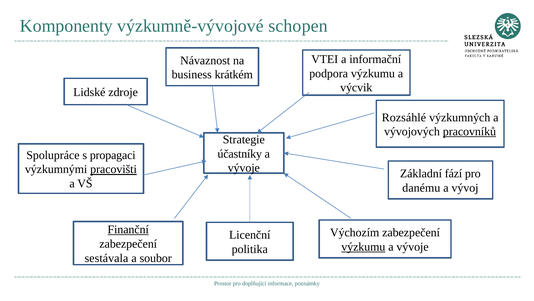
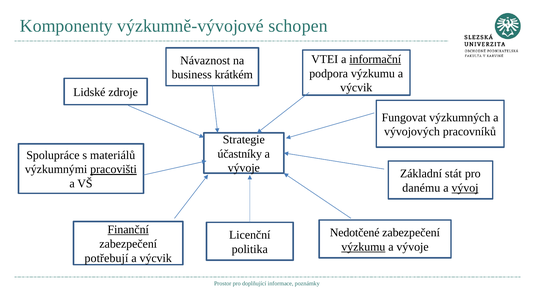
informační underline: none -> present
Rozsáhlé: Rozsáhlé -> Fungovat
pracovníků underline: present -> none
propagaci: propagaci -> materiálů
fází: fází -> stát
vývoj underline: none -> present
Výchozím: Výchozím -> Nedotčené
sestávala: sestávala -> potřebují
soubor at (156, 258): soubor -> výcvik
